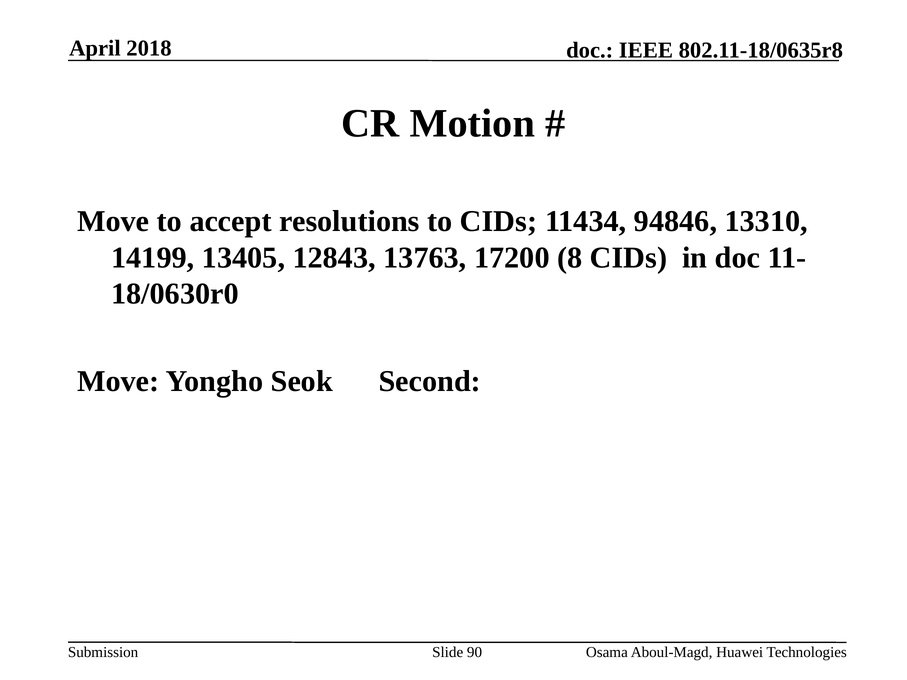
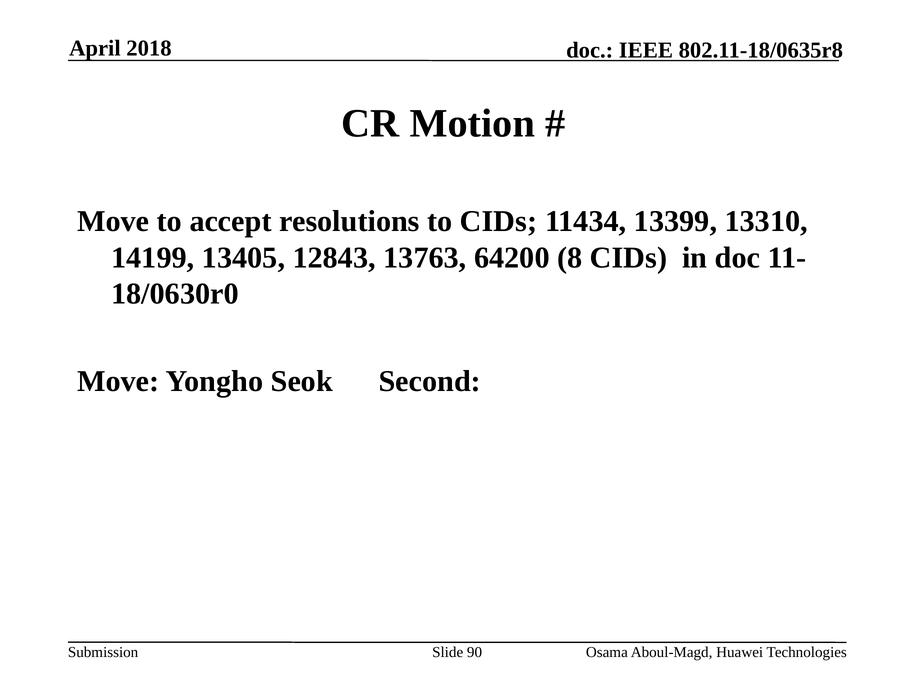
94846: 94846 -> 13399
17200: 17200 -> 64200
